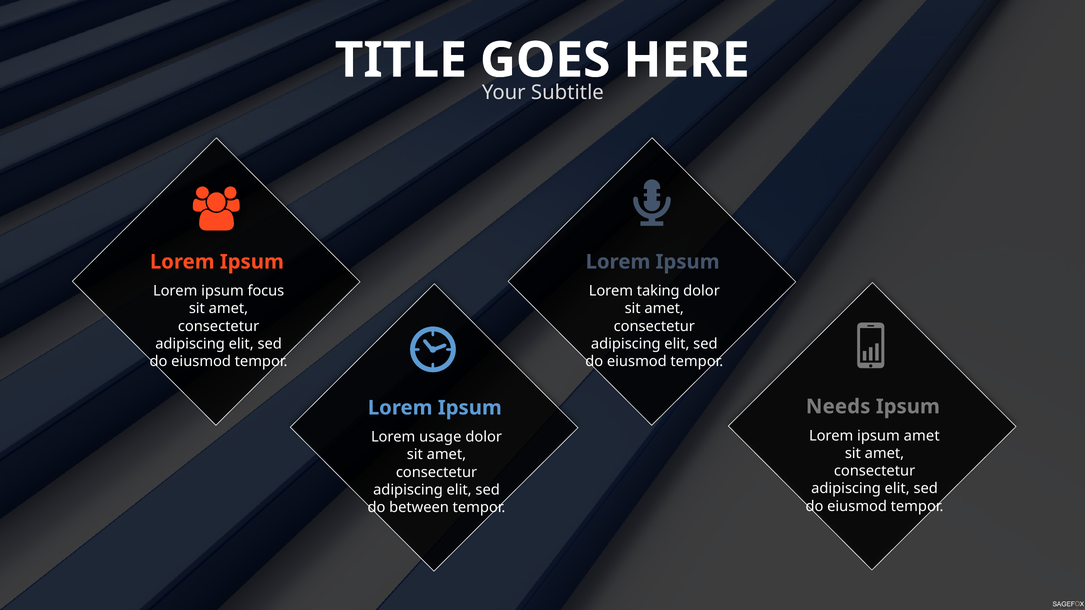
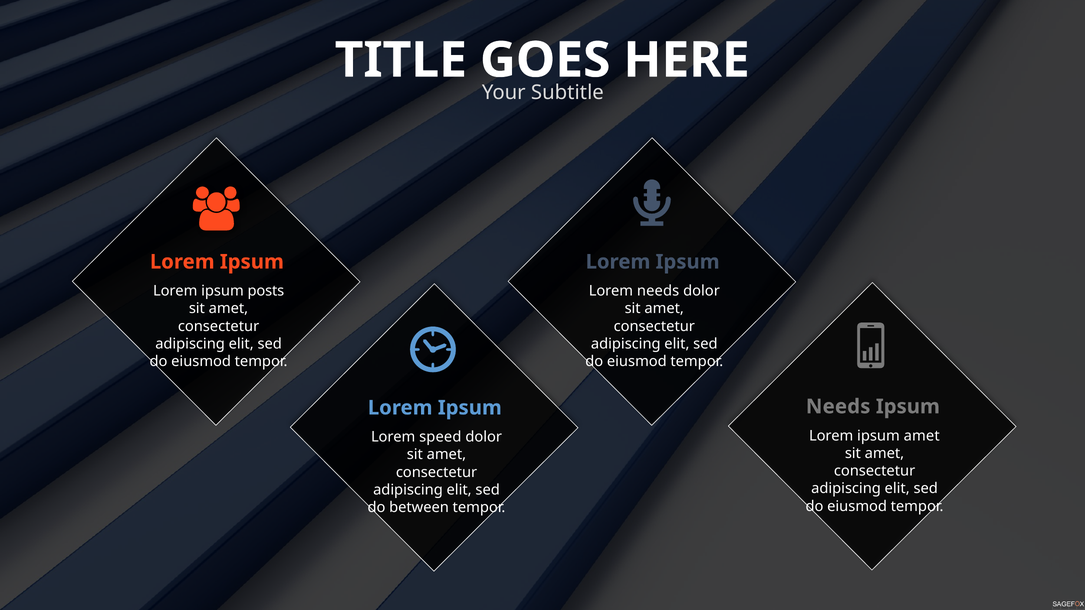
focus: focus -> posts
Lorem taking: taking -> needs
usage: usage -> speed
